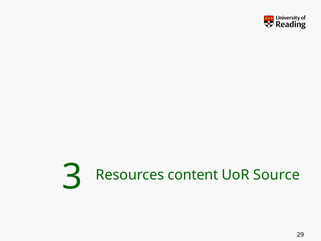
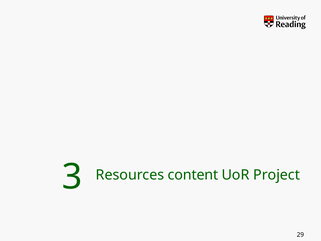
Source: Source -> Project
